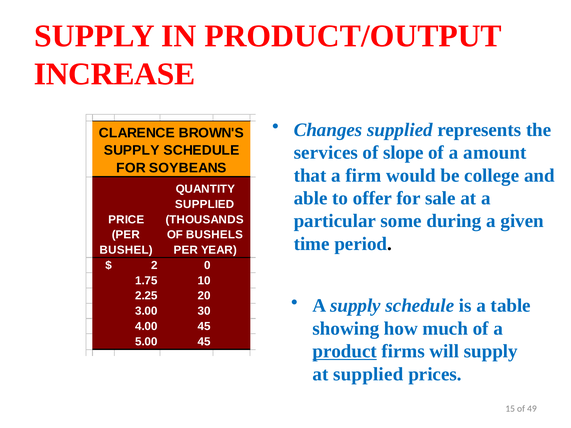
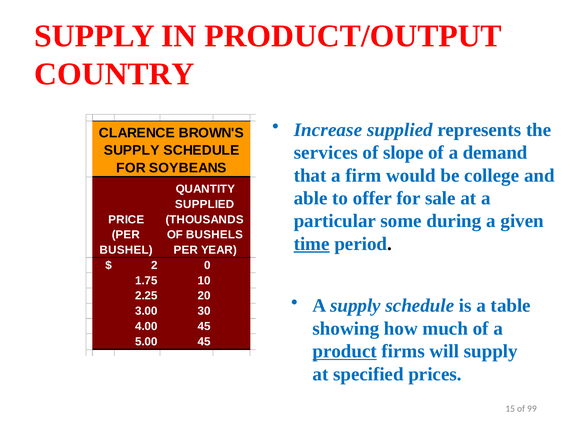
INCREASE: INCREASE -> COUNTRY
Changes: Changes -> Increase
amount: amount -> demand
time underline: none -> present
at supplied: supplied -> specified
49: 49 -> 99
